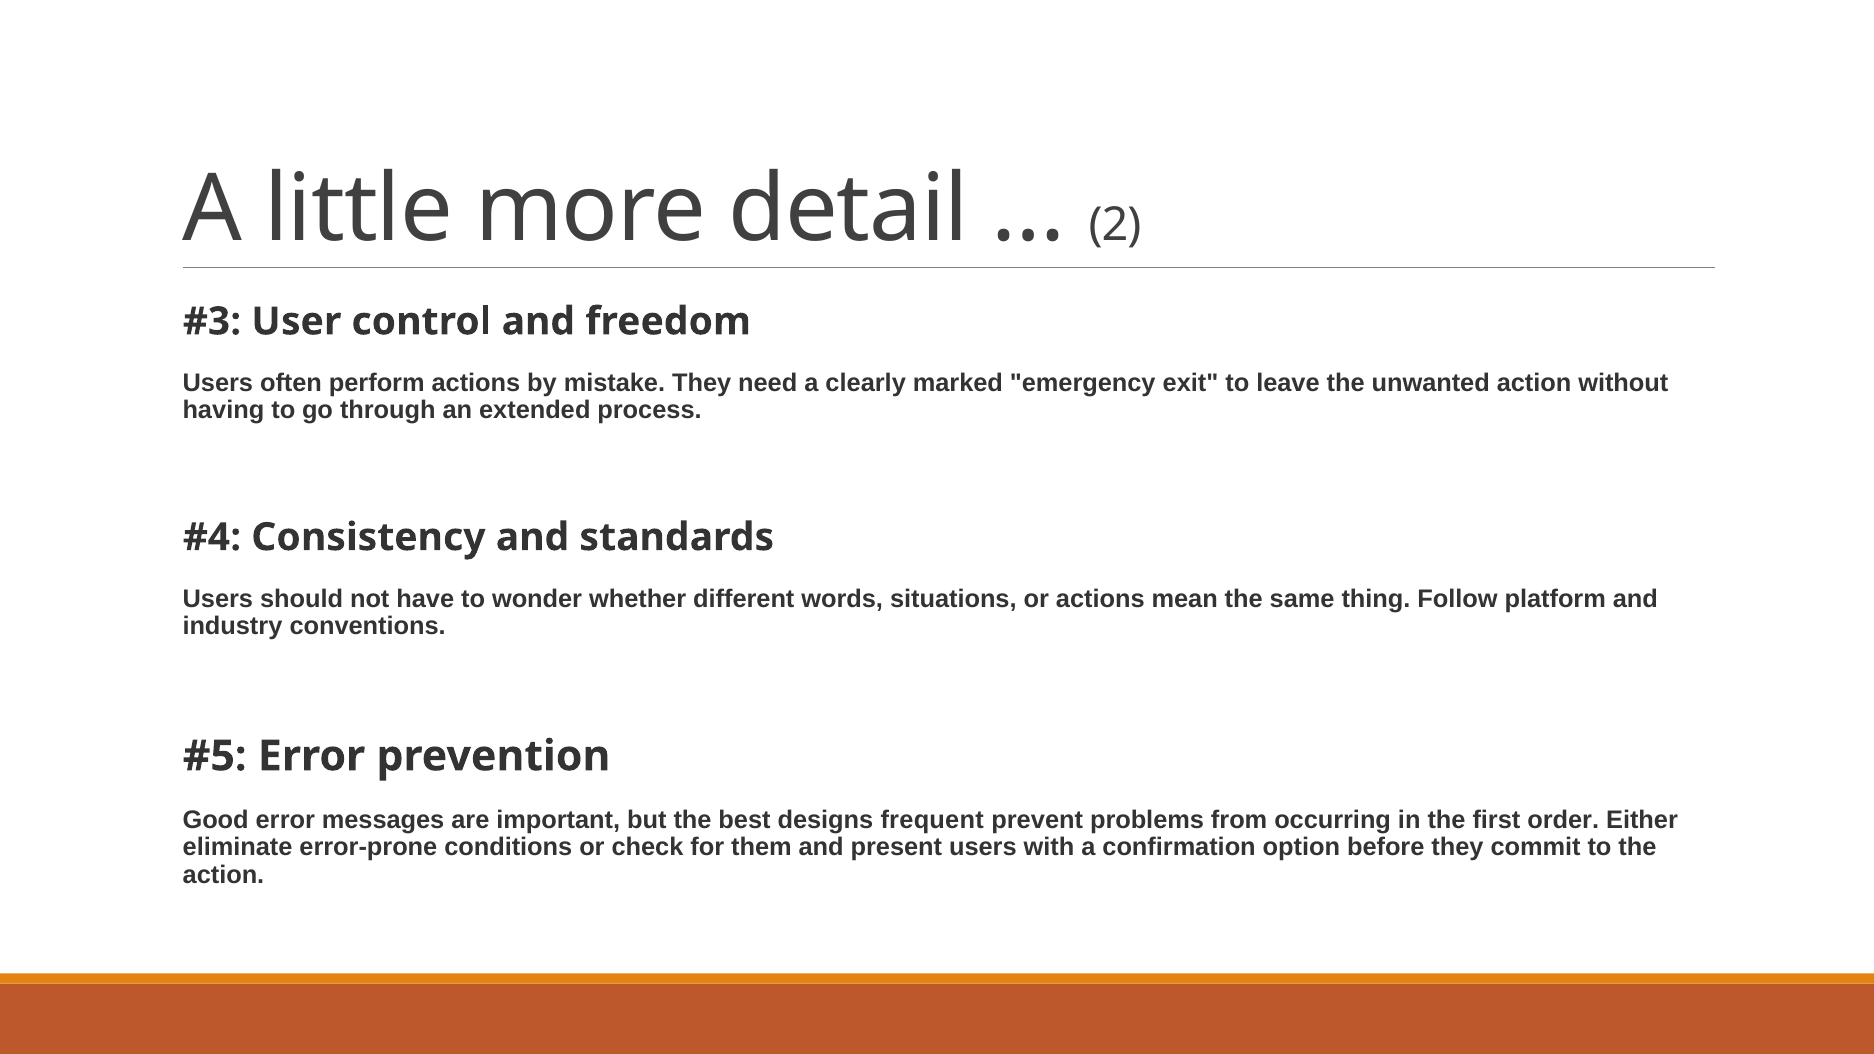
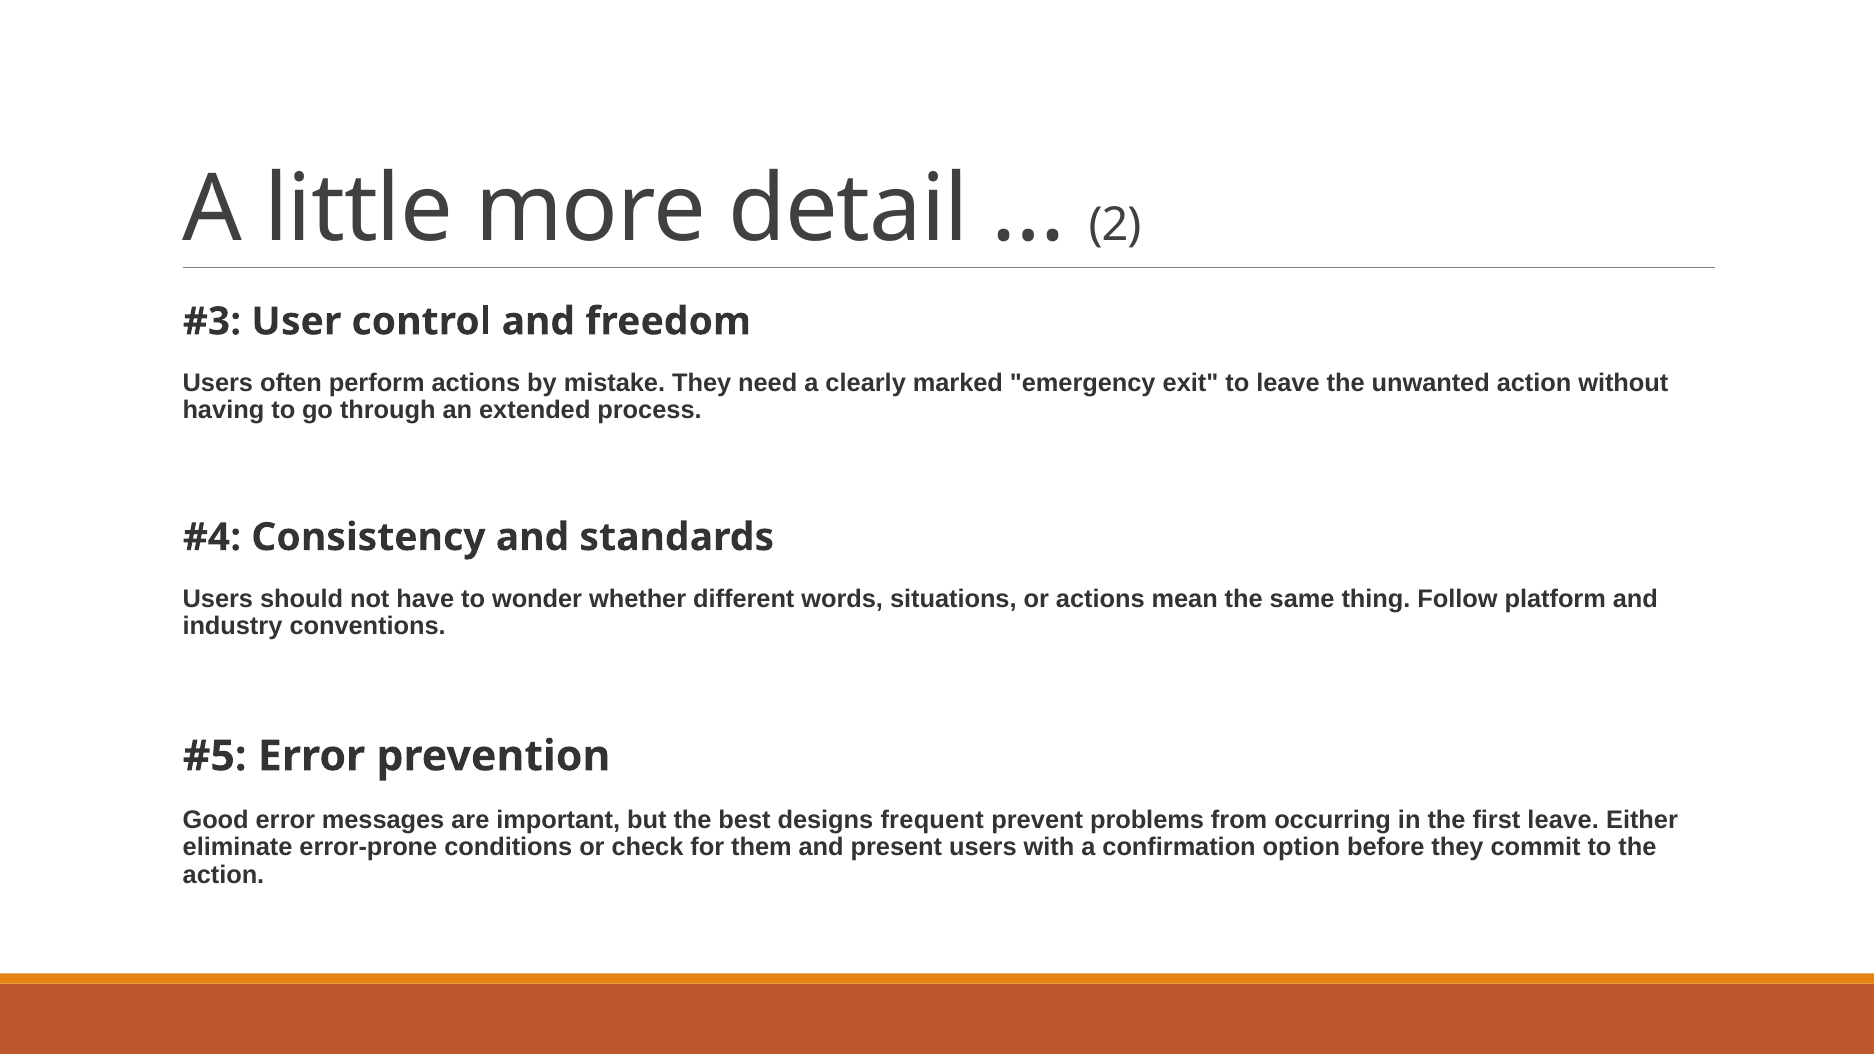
first order: order -> leave
